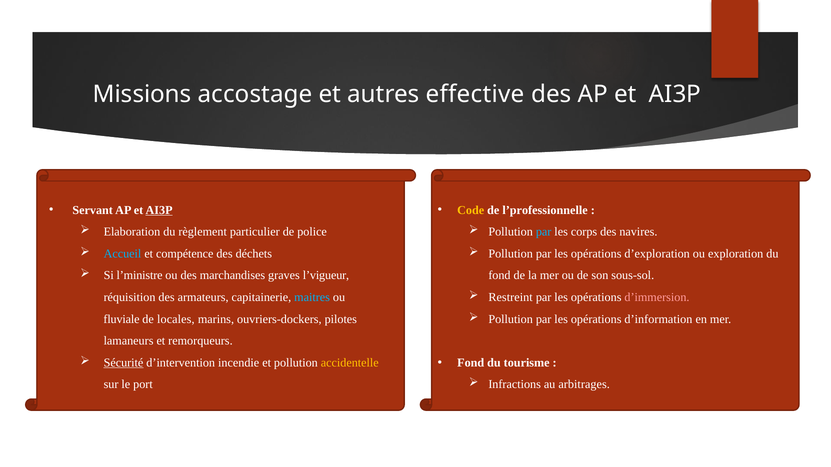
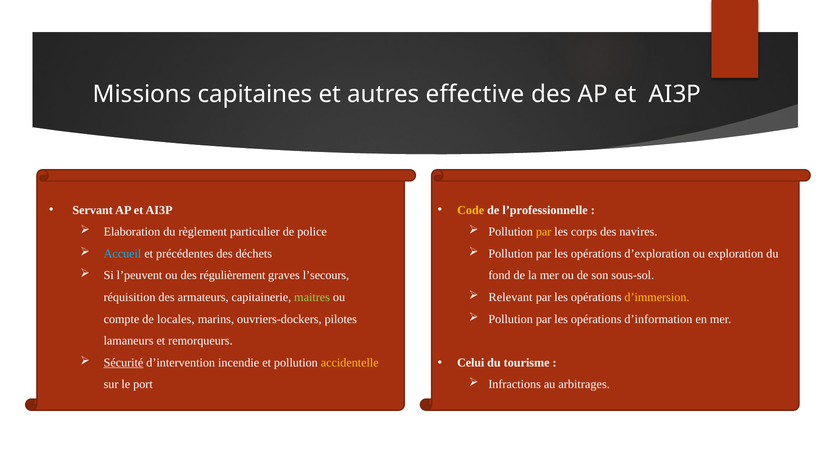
accostage: accostage -> capitaines
AI3P at (159, 210) underline: present -> none
par at (544, 232) colour: light blue -> yellow
compétence: compétence -> précédentes
l’ministre: l’ministre -> l’peuvent
marchandises: marchandises -> régulièrement
l’vigueur: l’vigueur -> l’secours
Restreint: Restreint -> Relevant
d’immersion colour: pink -> yellow
maitres colour: light blue -> light green
fluviale: fluviale -> compte
Fond at (471, 363): Fond -> Celui
